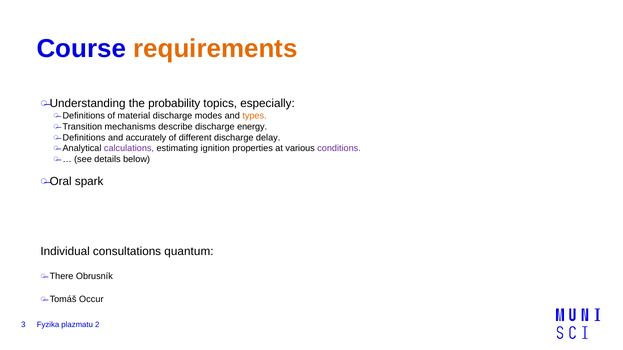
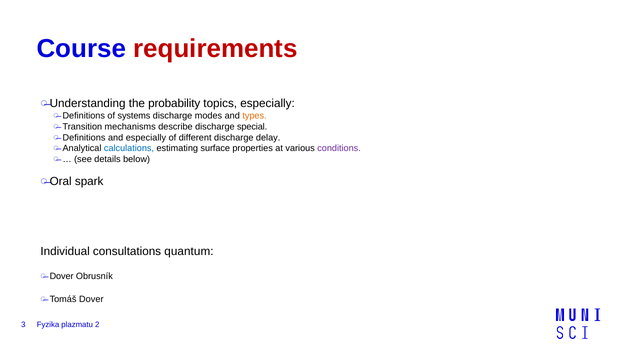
requirements colour: orange -> red
material: material -> systems
energy: energy -> special
and accurately: accurately -> especially
calculations colour: purple -> blue
ignition: ignition -> surface
There at (62, 276): There -> Dover
Tomáš Occur: Occur -> Dover
